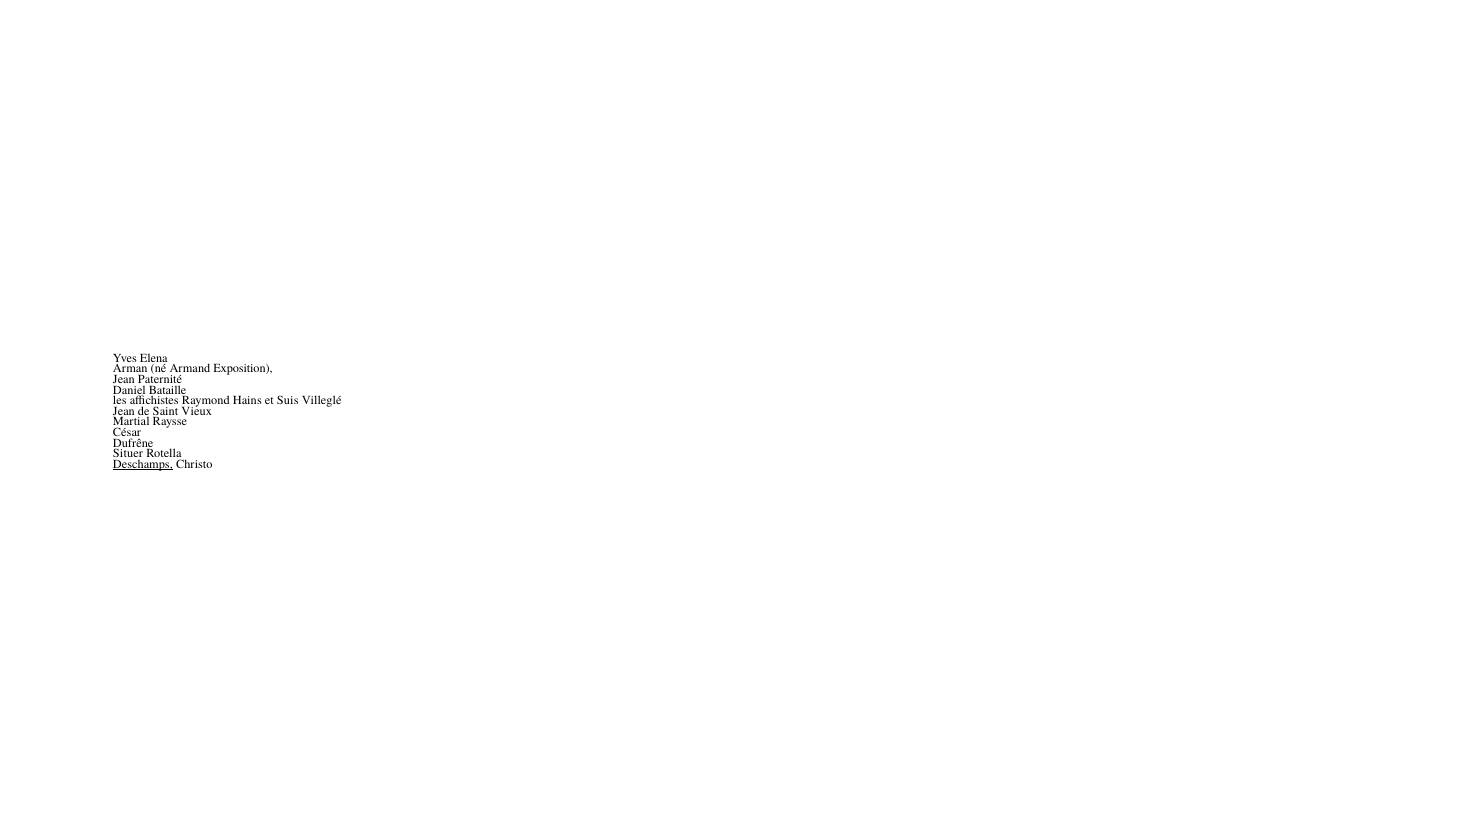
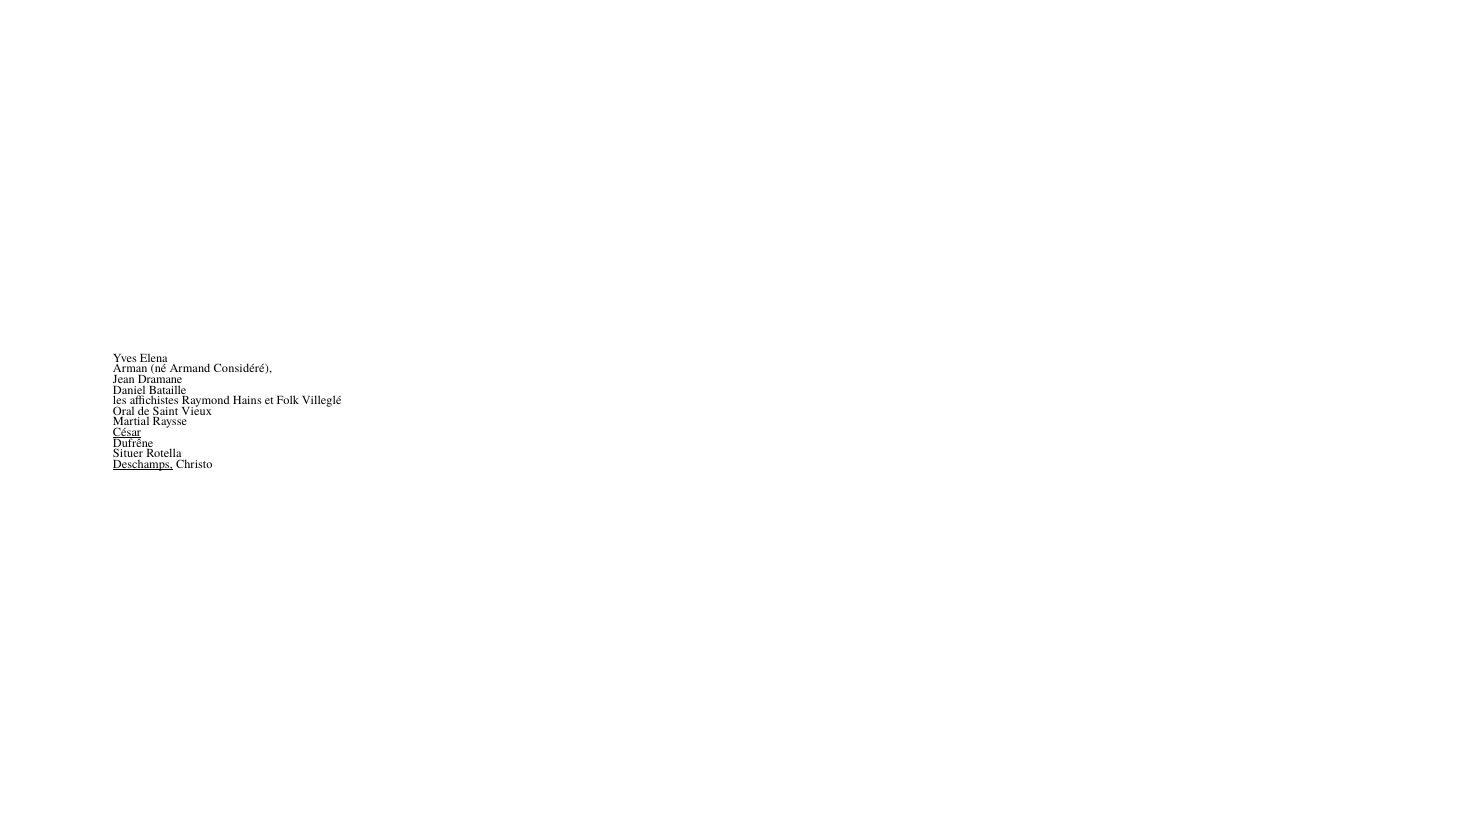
Exposition: Exposition -> Considéré
Paternité: Paternité -> Dramane
Suis: Suis -> Folk
Jean at (124, 411): Jean -> Oral
César underline: none -> present
